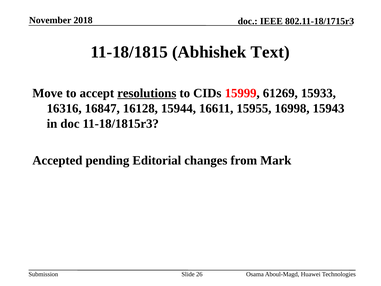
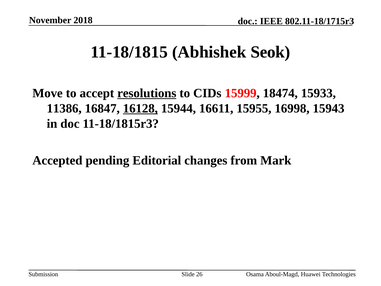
Text: Text -> Seok
61269: 61269 -> 18474
16316: 16316 -> 11386
16128 underline: none -> present
